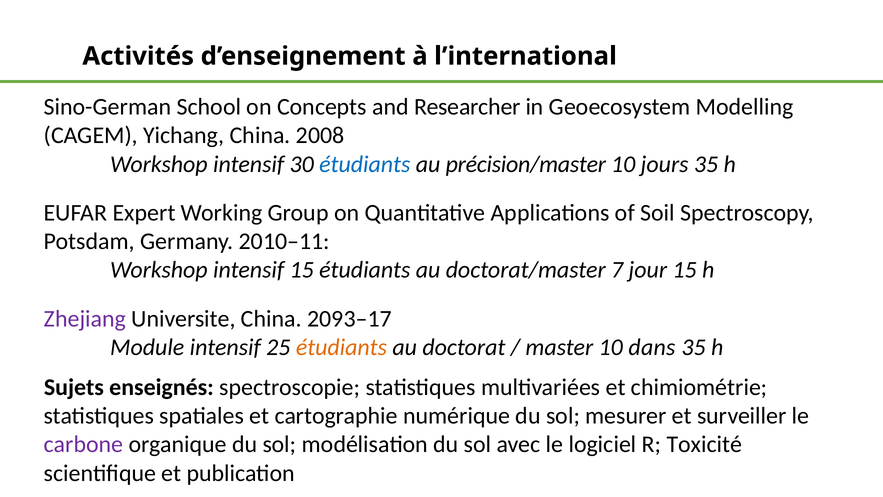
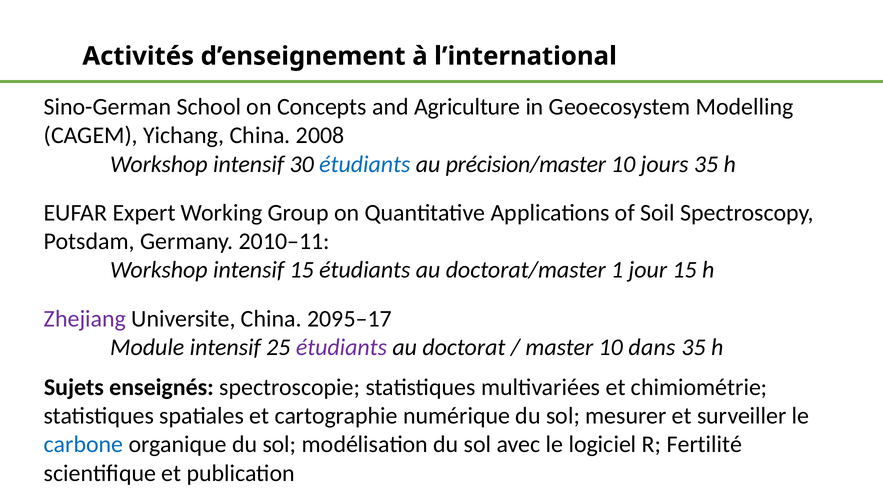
Researcher: Researcher -> Agriculture
7: 7 -> 1
2093–17: 2093–17 -> 2095–17
étudiants at (341, 347) colour: orange -> purple
carbone colour: purple -> blue
Toxicité: Toxicité -> Fertilité
